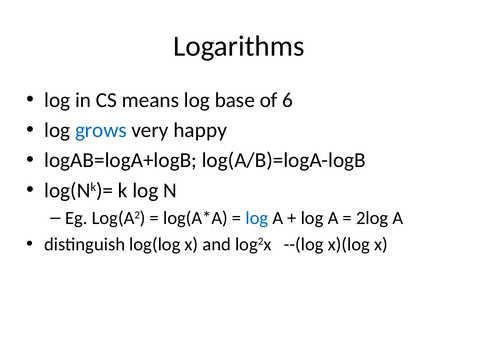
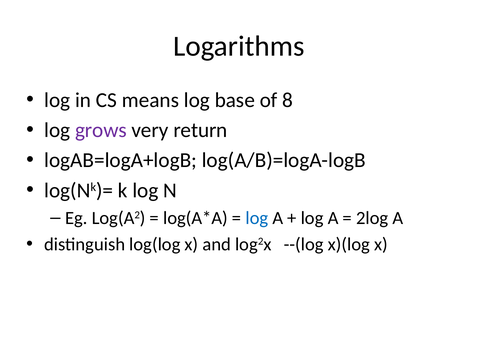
6: 6 -> 8
grows colour: blue -> purple
happy: happy -> return
